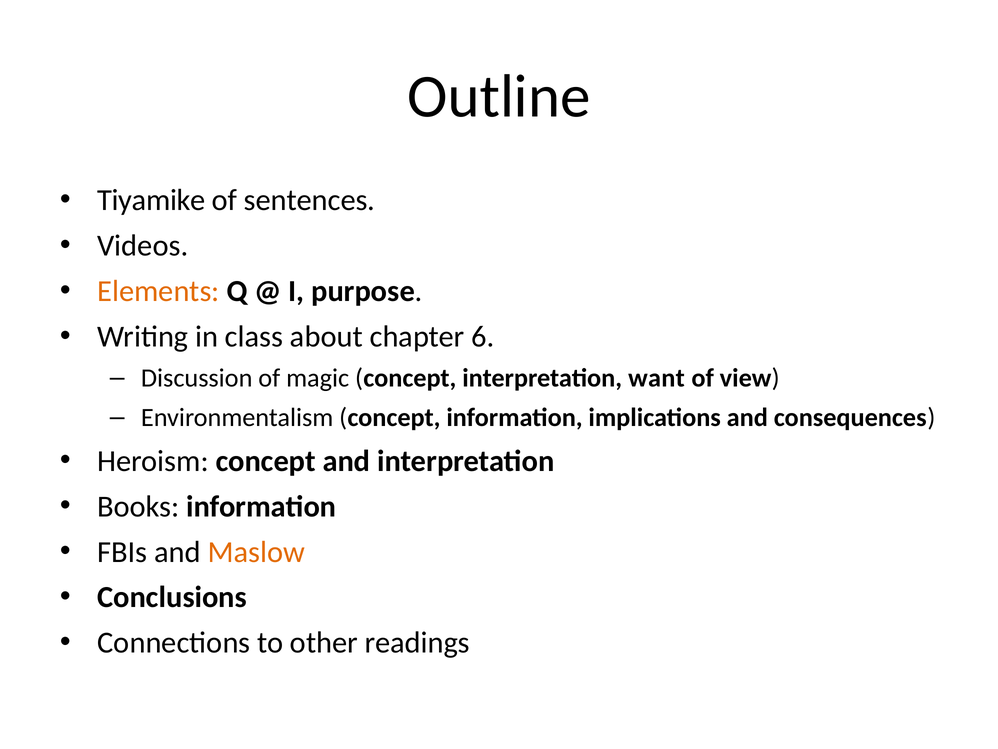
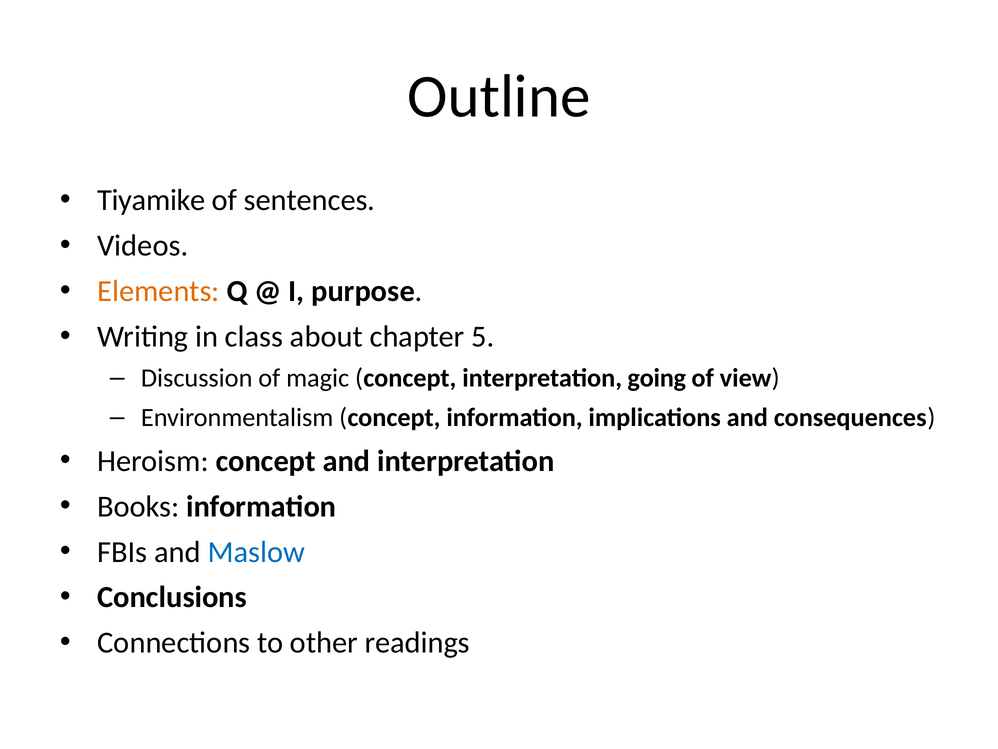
6: 6 -> 5
want: want -> going
Maslow colour: orange -> blue
